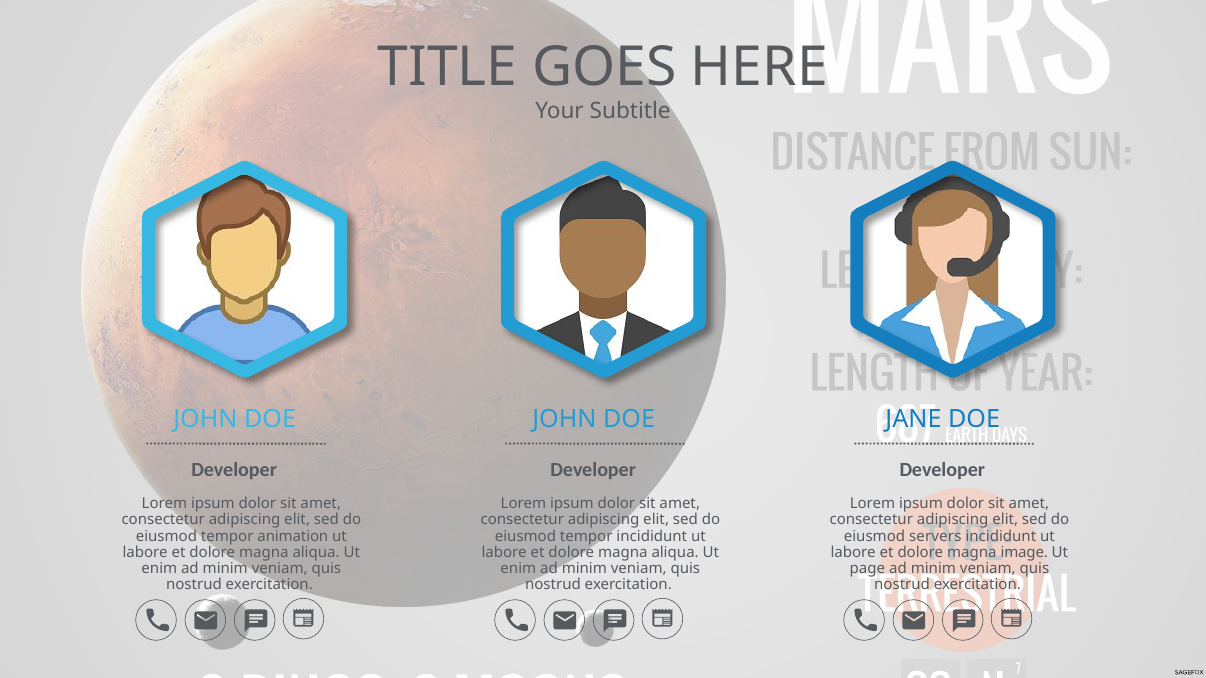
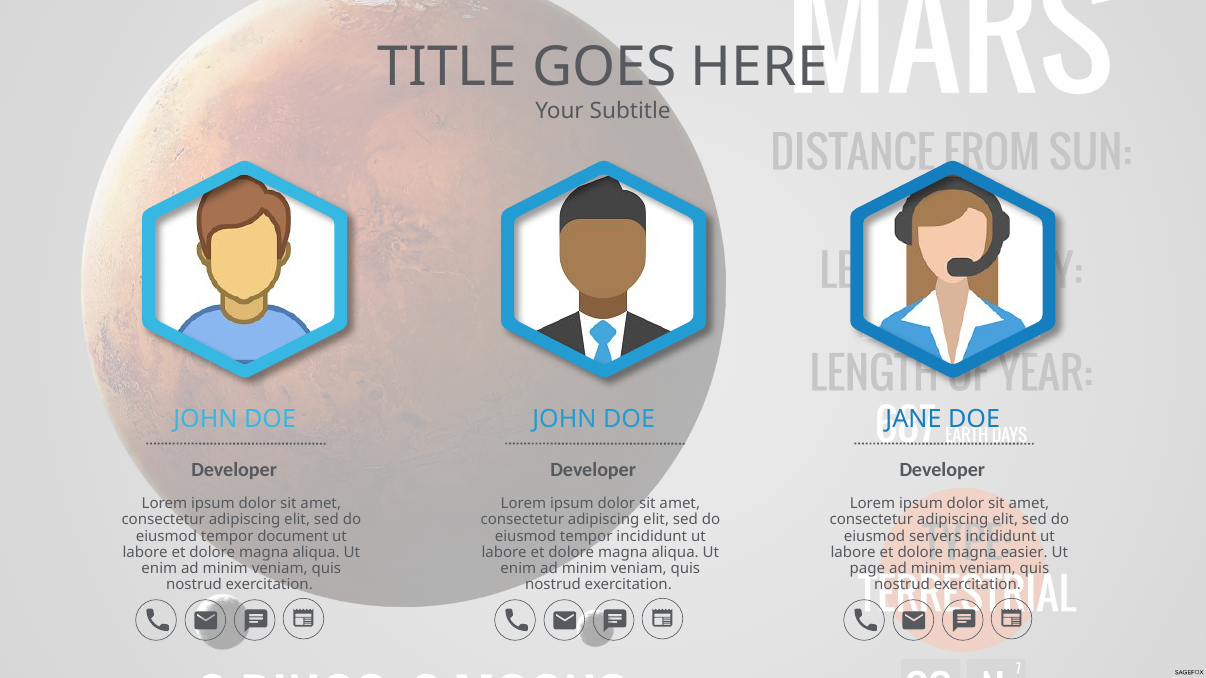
animation: animation -> document
image: image -> easier
